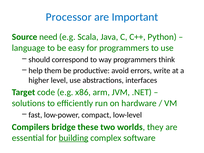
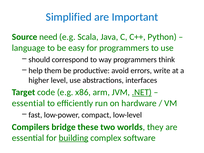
Processor: Processor -> Simplified
.NET underline: none -> present
solutions at (29, 103): solutions -> essential
